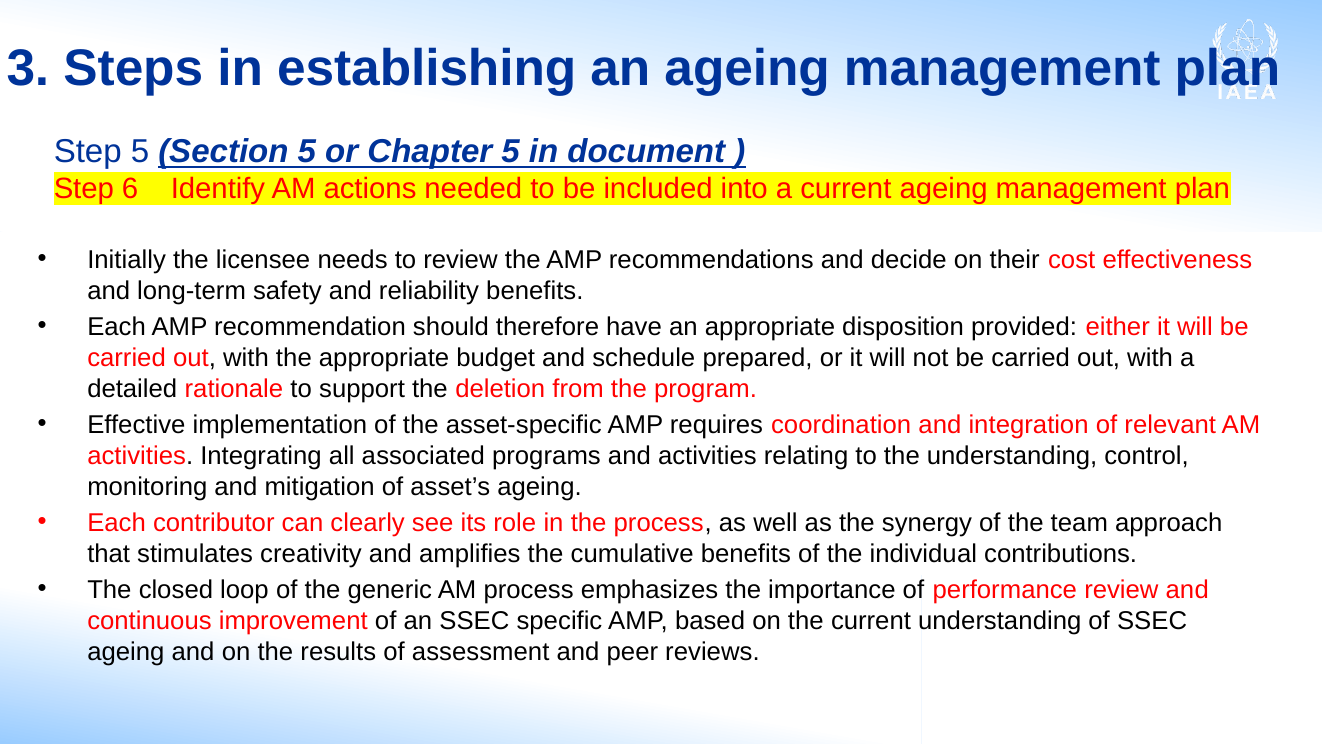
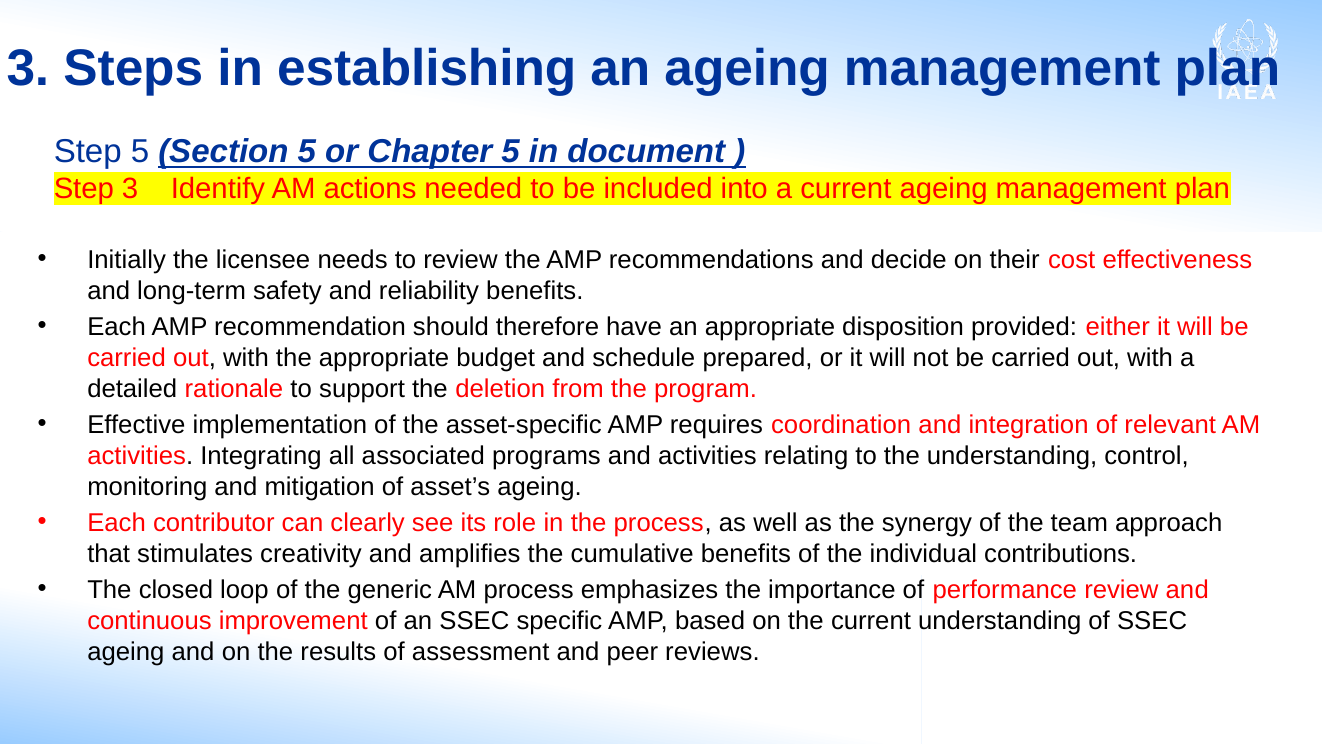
Step 6: 6 -> 3
